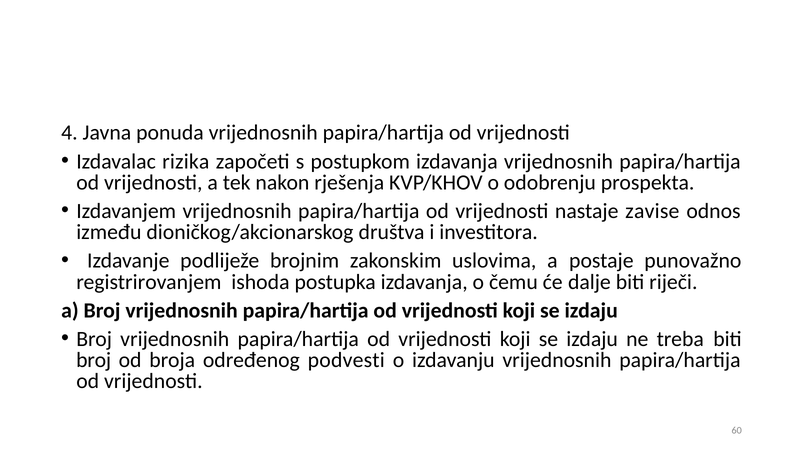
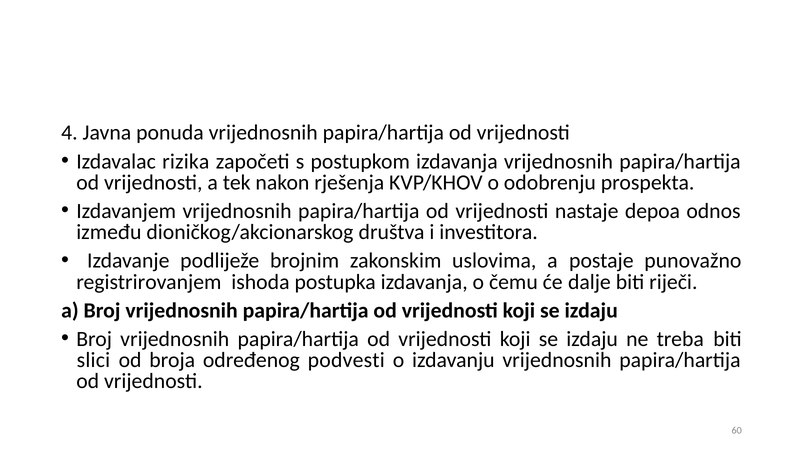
zavise: zavise -> depoa
broj at (94, 361): broj -> slici
